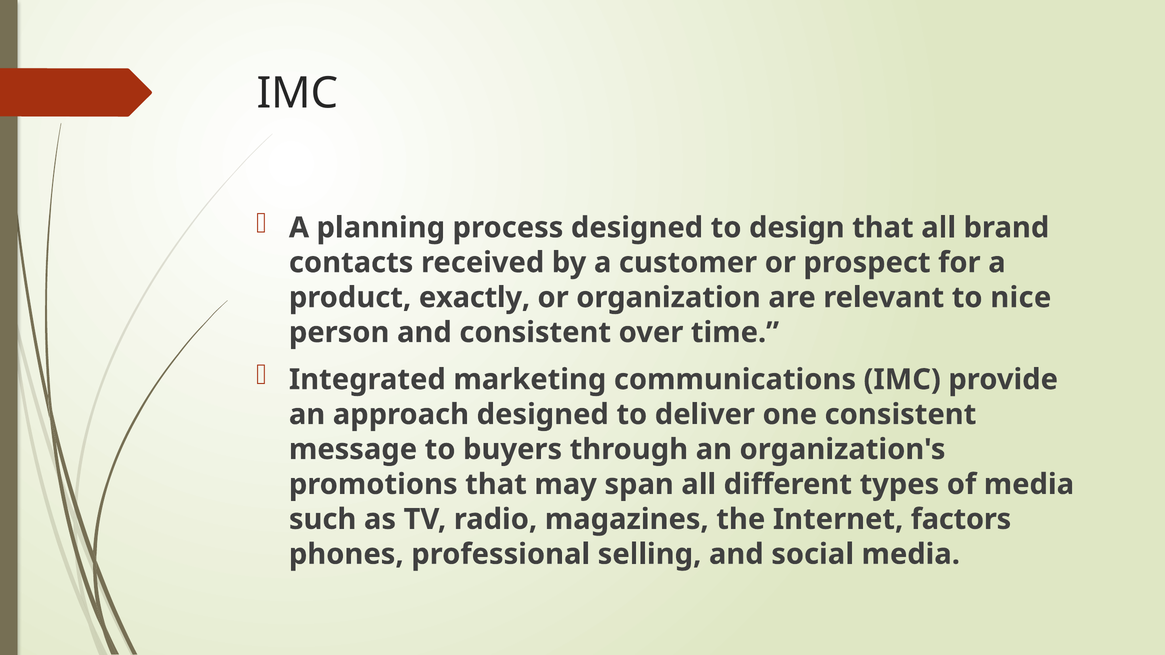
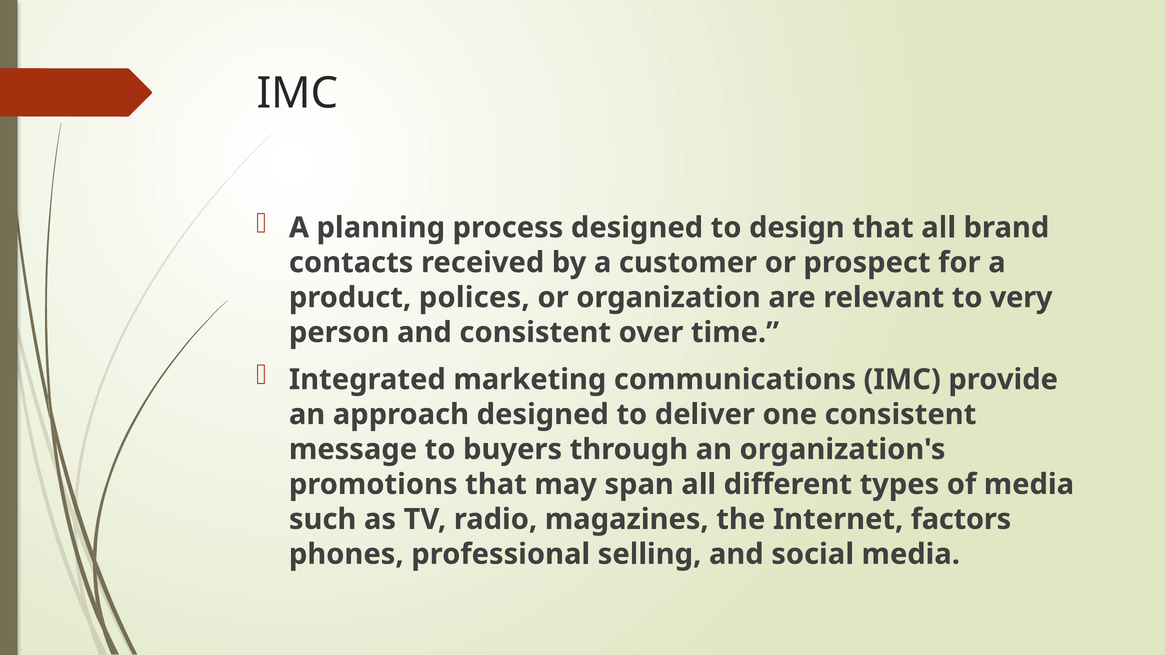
exactly: exactly -> polices
nice: nice -> very
